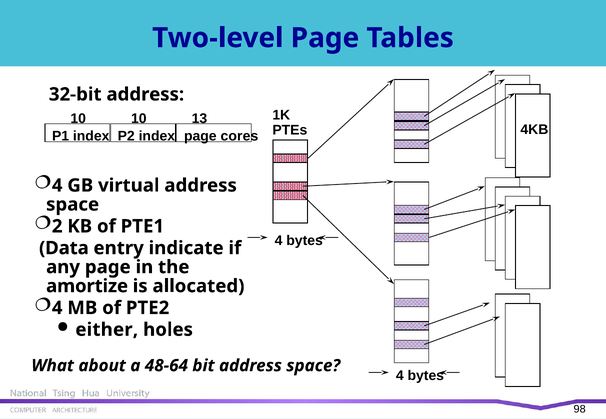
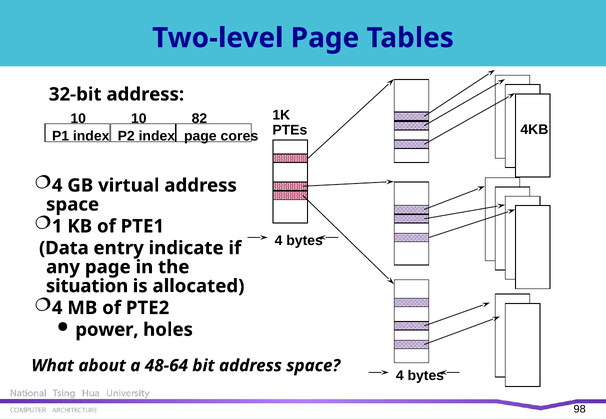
13: 13 -> 82
2: 2 -> 1
amortize: amortize -> situation
either: either -> power
